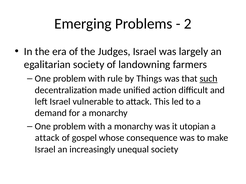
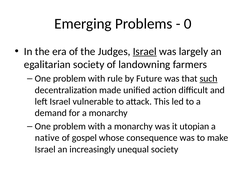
2: 2 -> 0
Israel at (145, 52) underline: none -> present
Things: Things -> Future
attack at (47, 138): attack -> native
